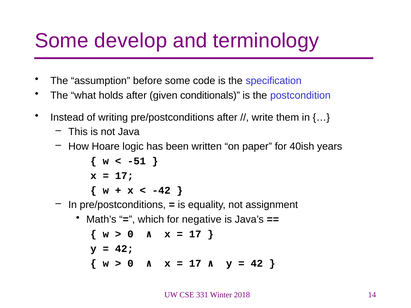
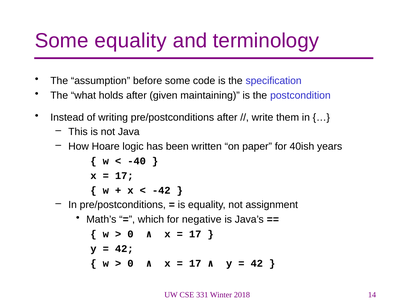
Some develop: develop -> equality
conditionals: conditionals -> maintaining
-51: -51 -> -40
